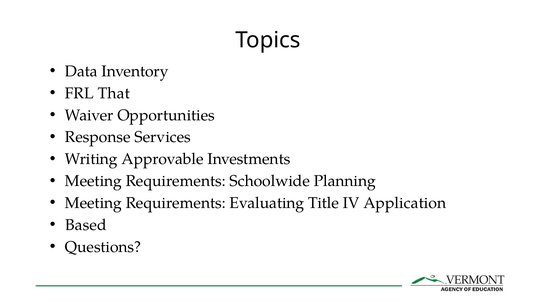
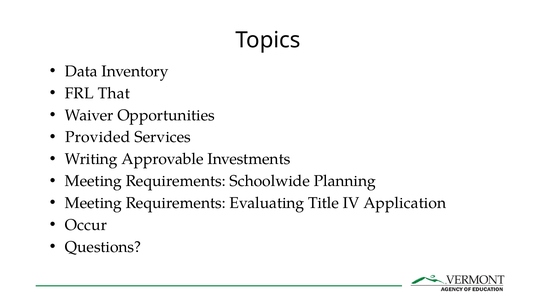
Response: Response -> Provided
Based: Based -> Occur
